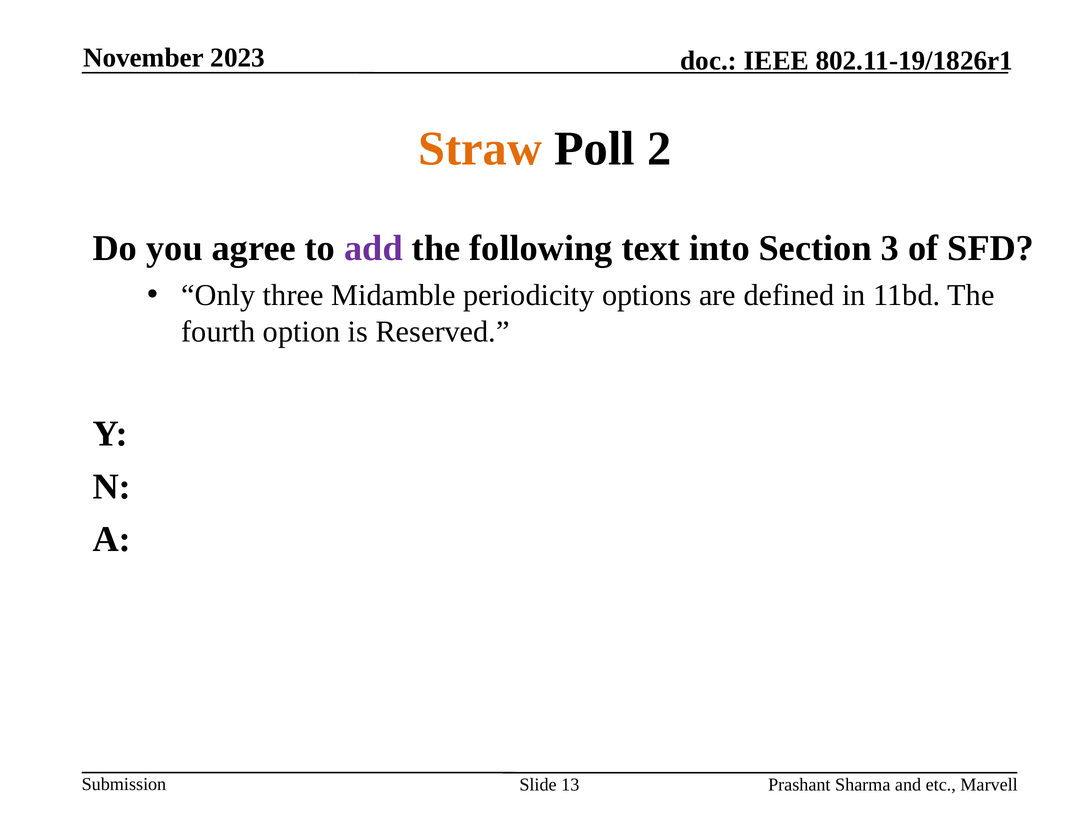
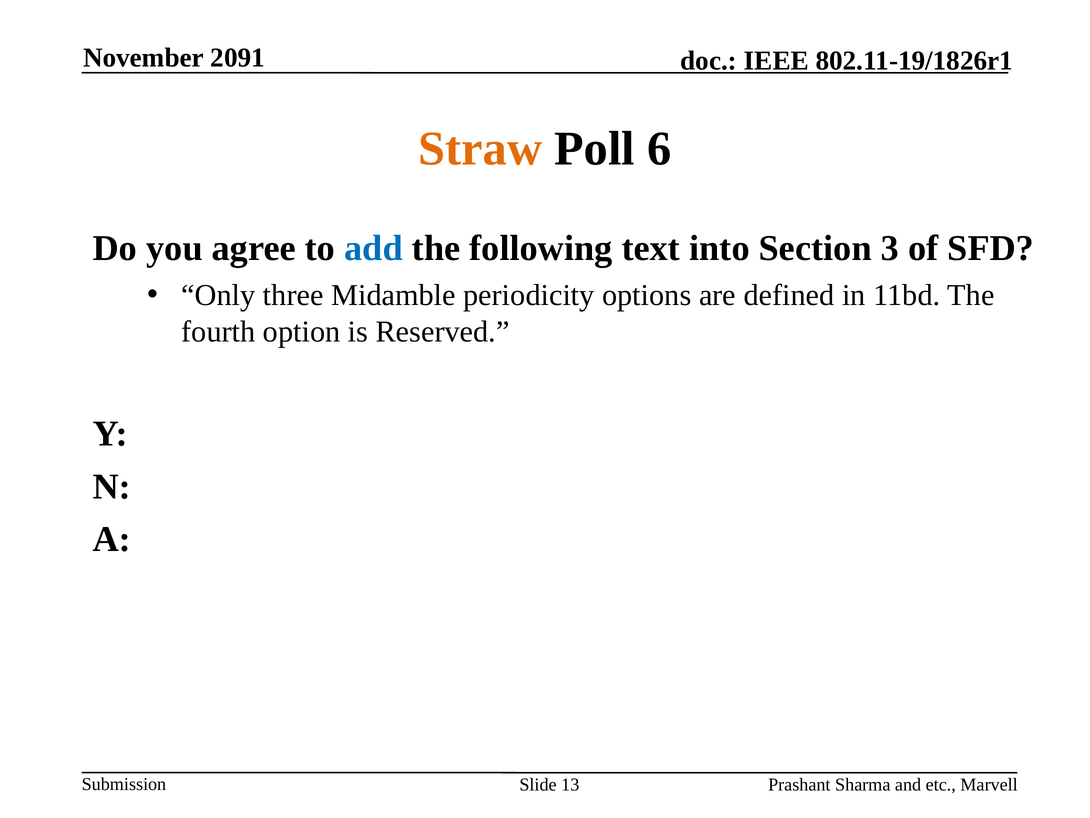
2023: 2023 -> 2091
2: 2 -> 6
add colour: purple -> blue
